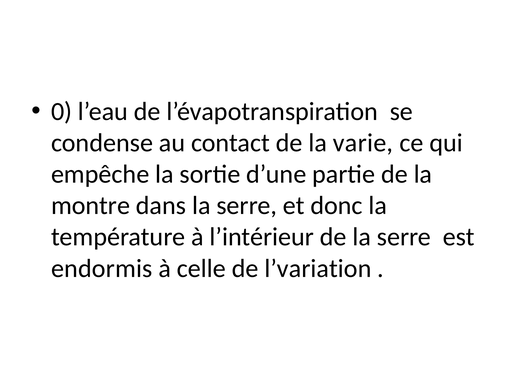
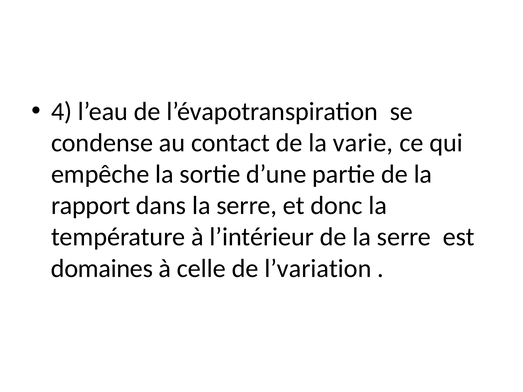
0: 0 -> 4
montre: montre -> rapport
endormis: endormis -> domaines
